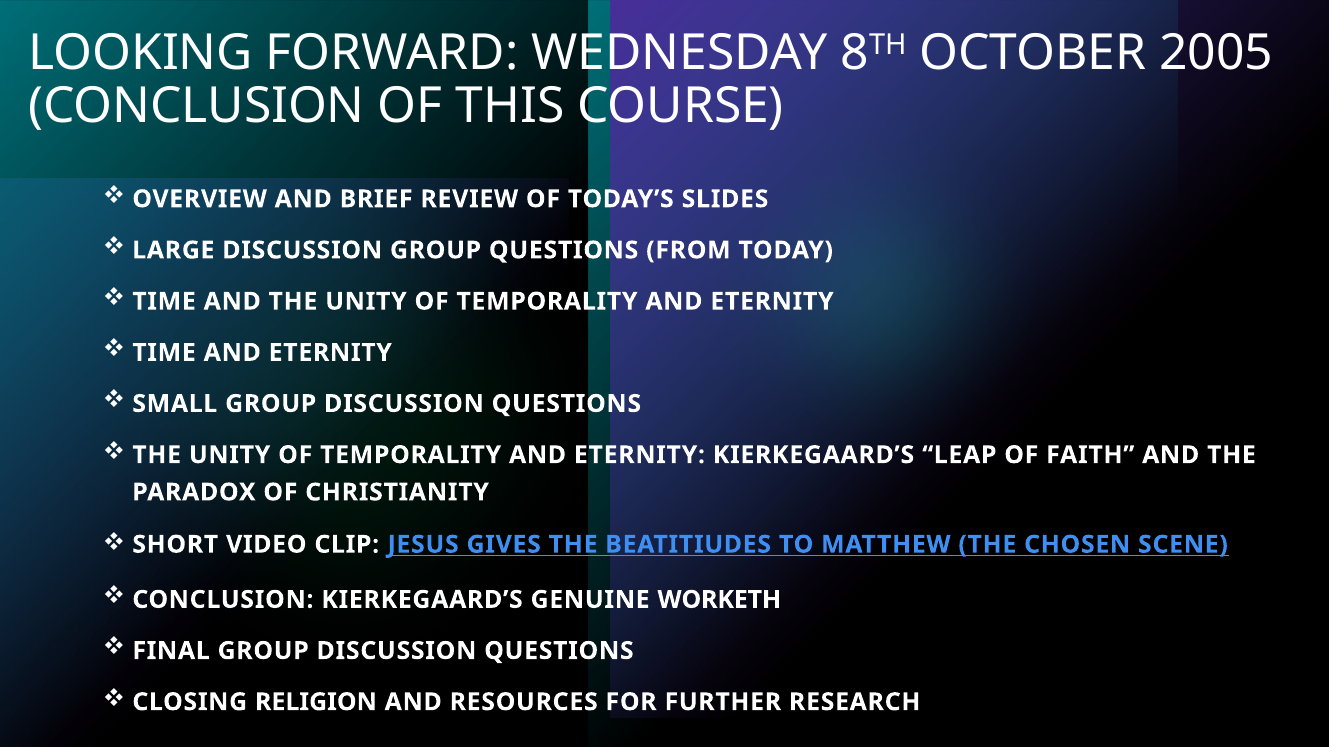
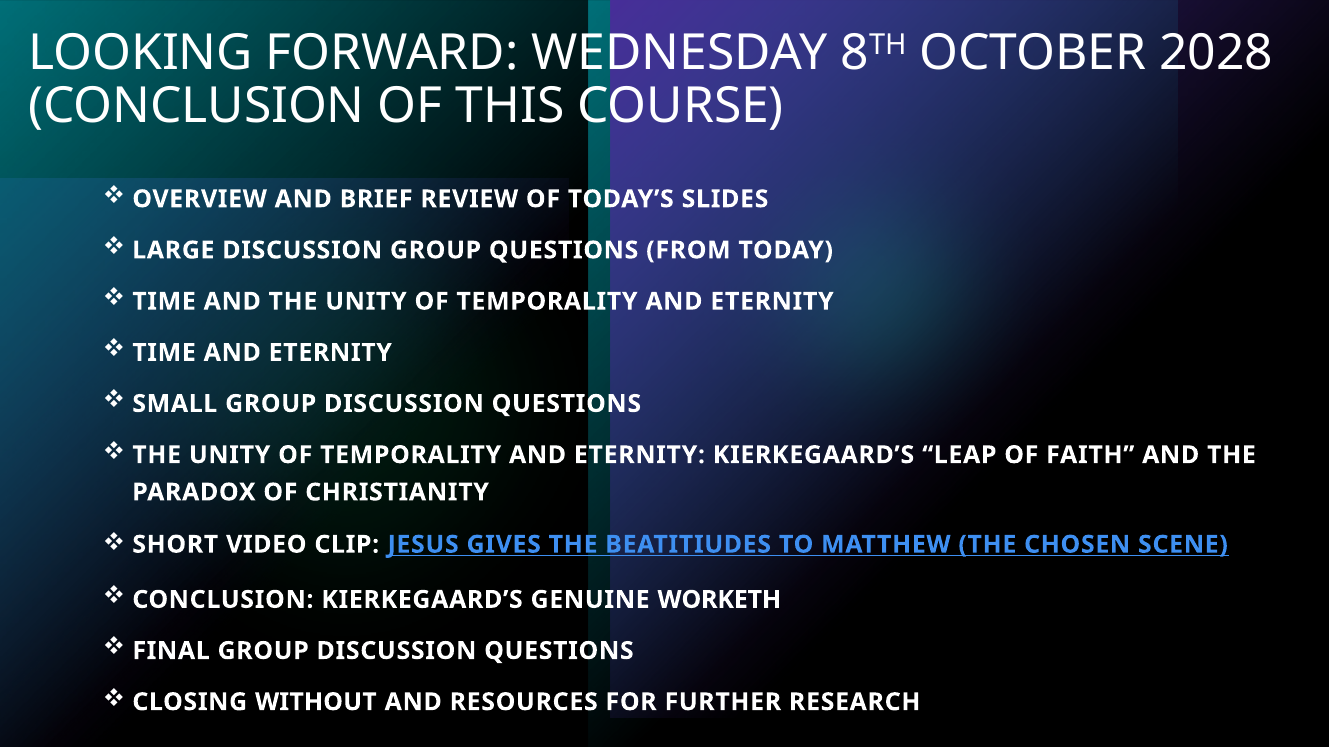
2005: 2005 -> 2028
RELIGION: RELIGION -> WITHOUT
